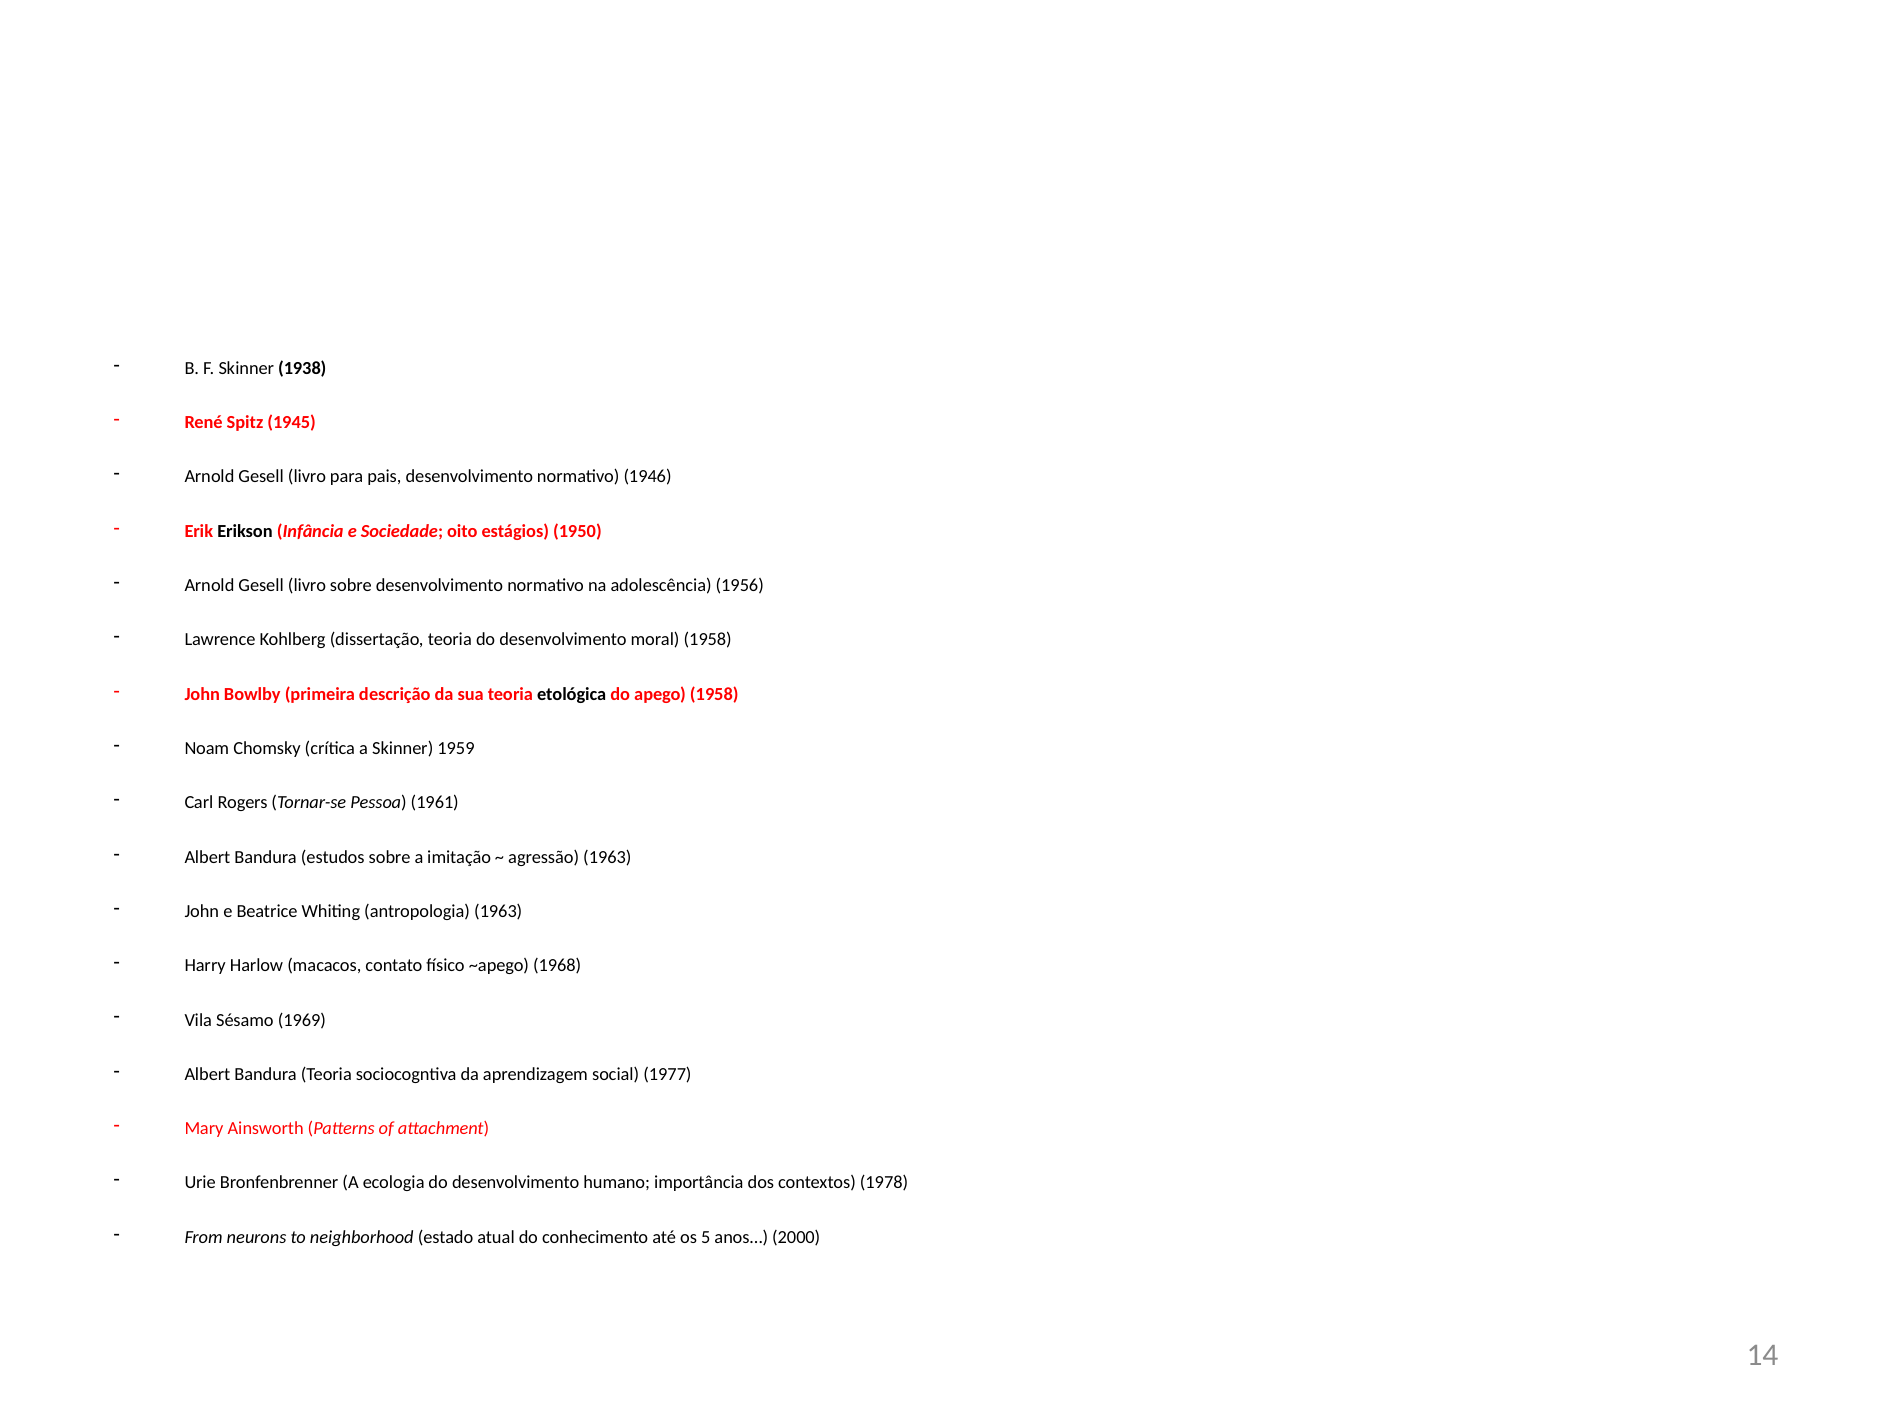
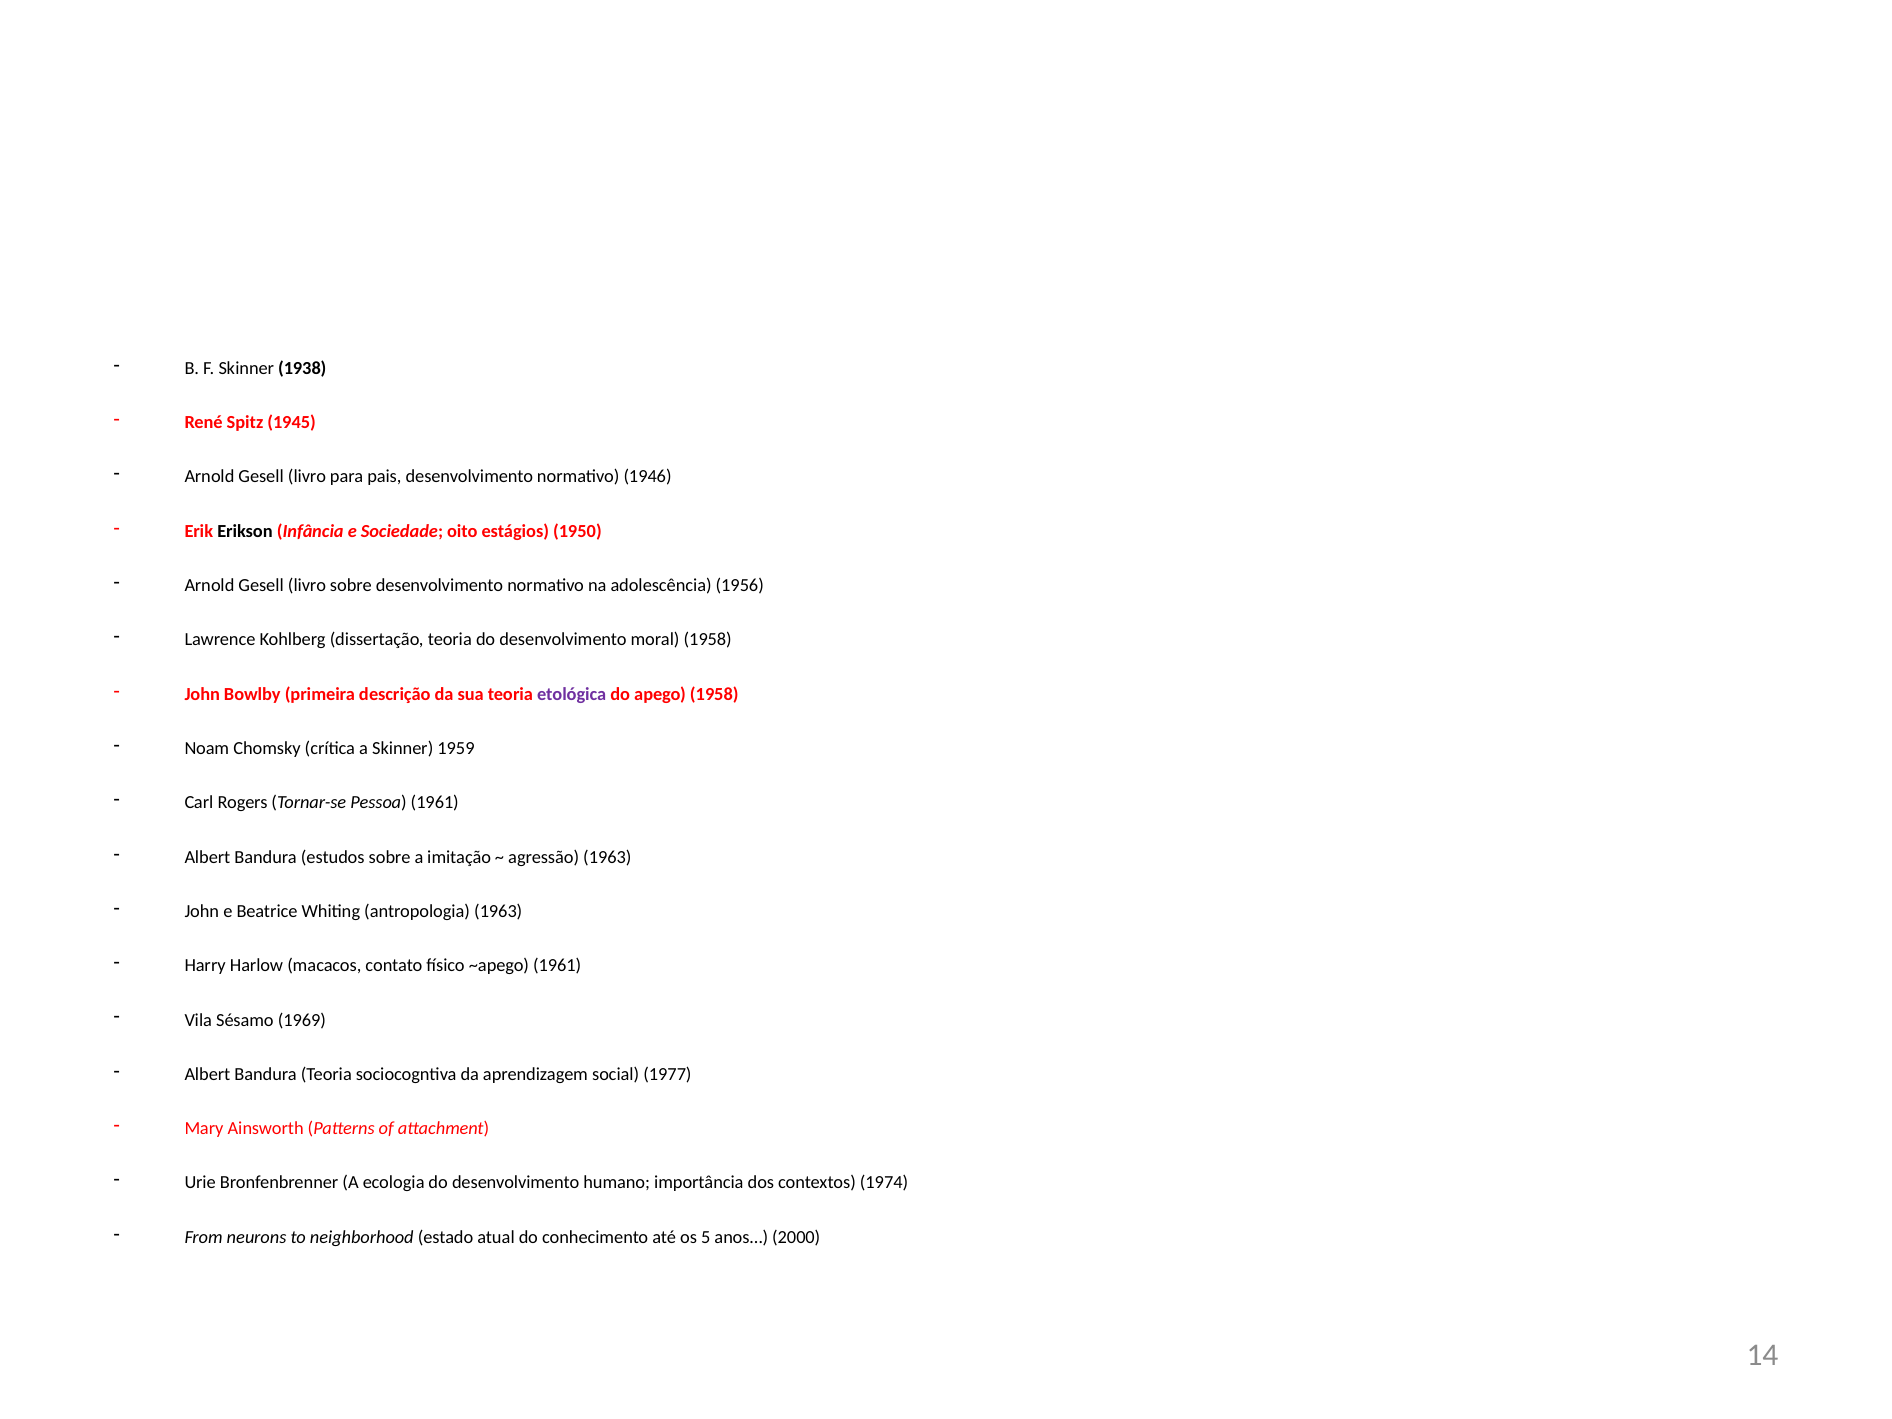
etológica colour: black -> purple
~apego 1968: 1968 -> 1961
1978: 1978 -> 1974
